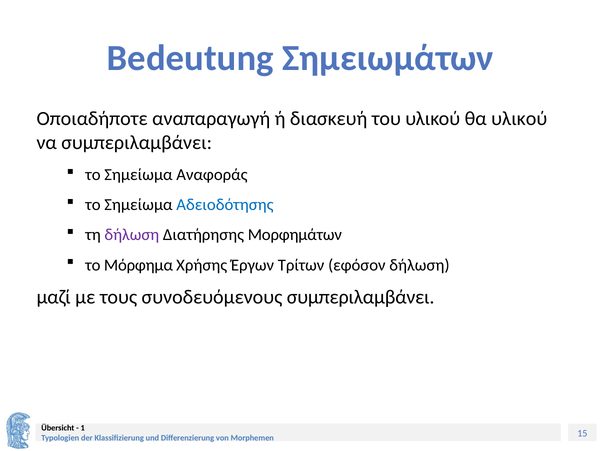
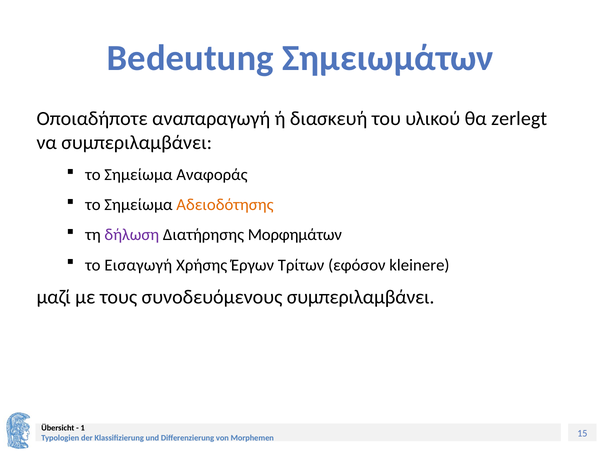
θα υλικού: υλικού -> zerlegt
Αδειοδότησης colour: blue -> orange
Μόρφημα: Μόρφημα -> Εισαγωγή
εφόσον δήλωση: δήλωση -> kleinere
